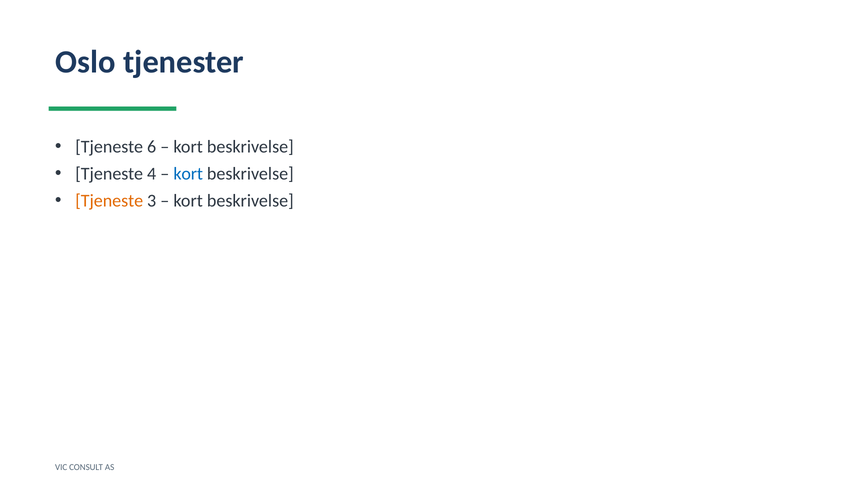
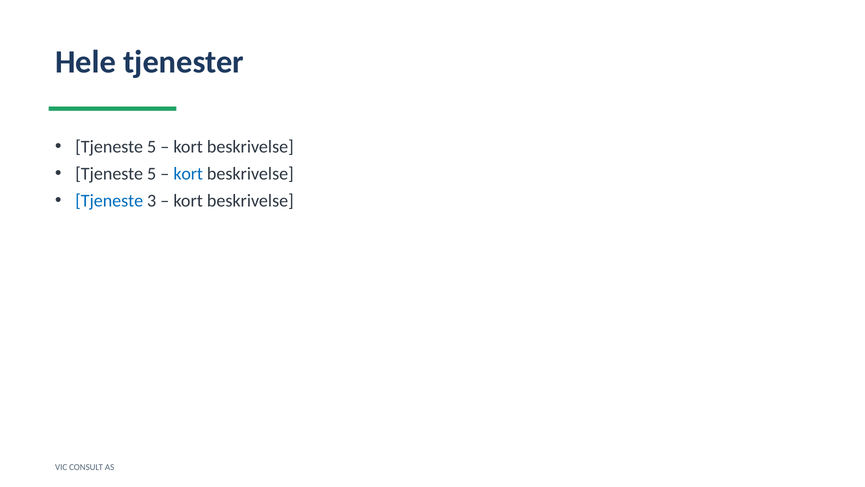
Oslo: Oslo -> Hele
6 at (152, 147): 6 -> 5
4 at (152, 174): 4 -> 5
Tjeneste at (109, 201) colour: orange -> blue
